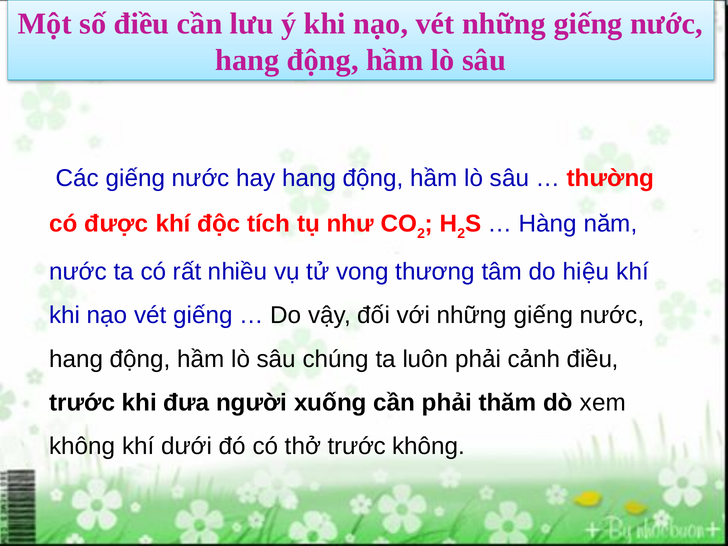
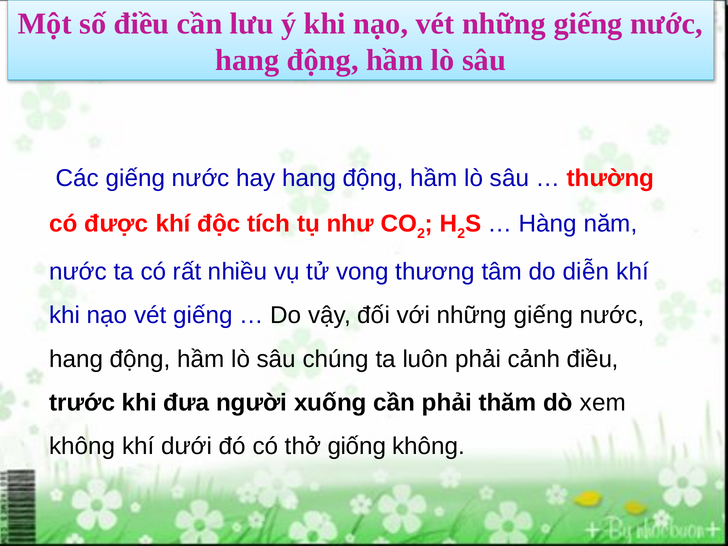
hiệu: hiệu -> diễn
thở trước: trước -> giống
